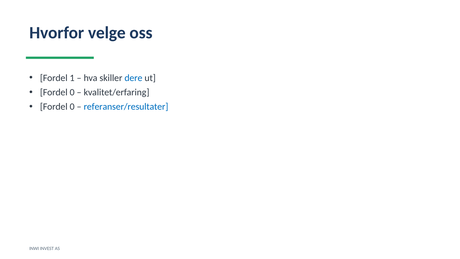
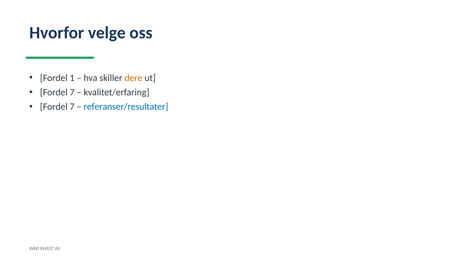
dere colour: blue -> orange
0 at (72, 92): 0 -> 7
0 at (72, 107): 0 -> 7
